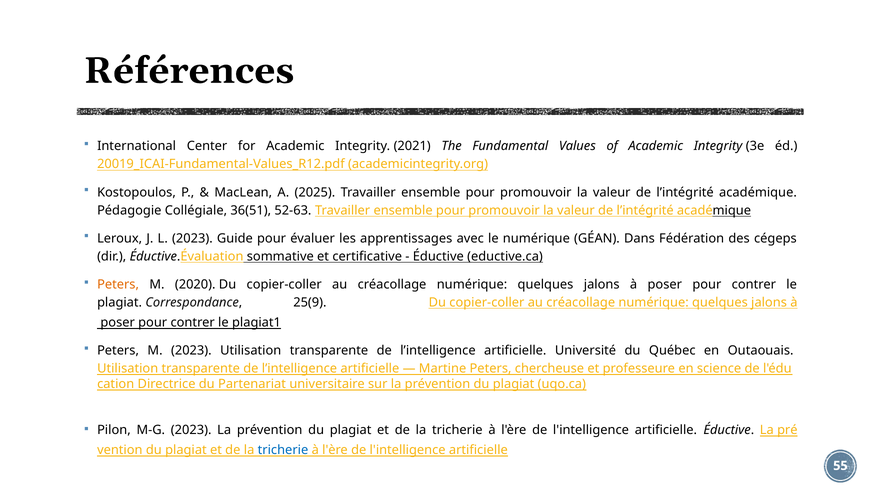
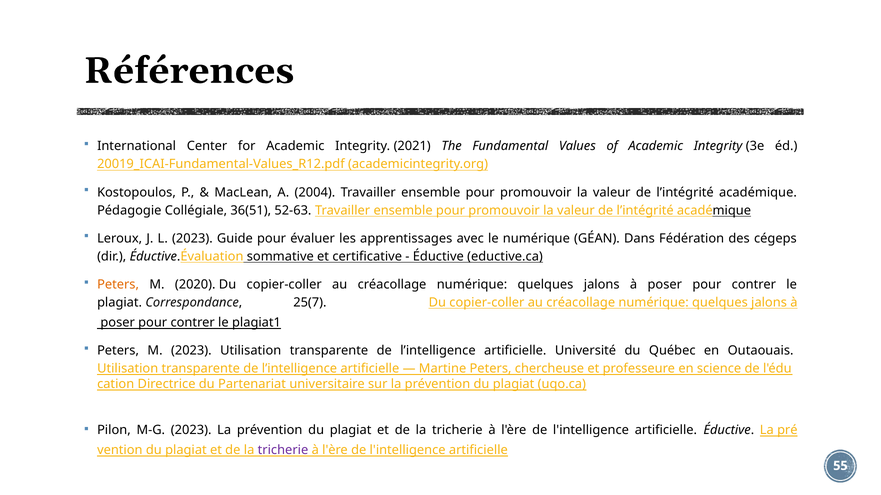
2025: 2025 -> 2004
25(9: 25(9 -> 25(7
tricherie at (283, 451) colour: blue -> purple
